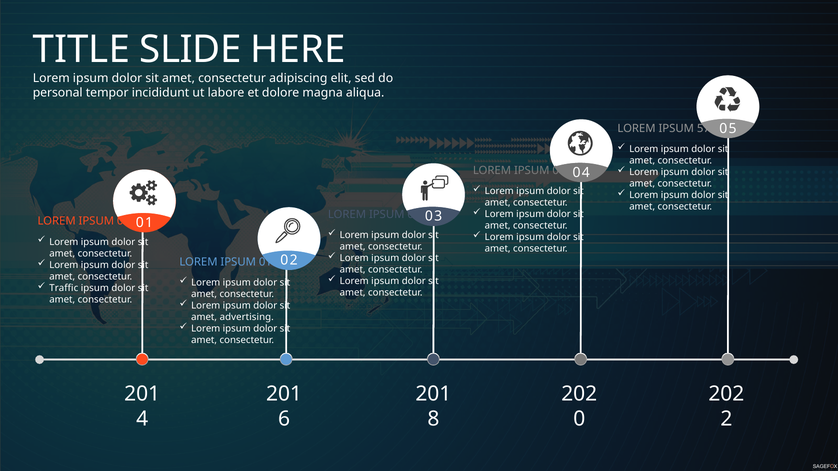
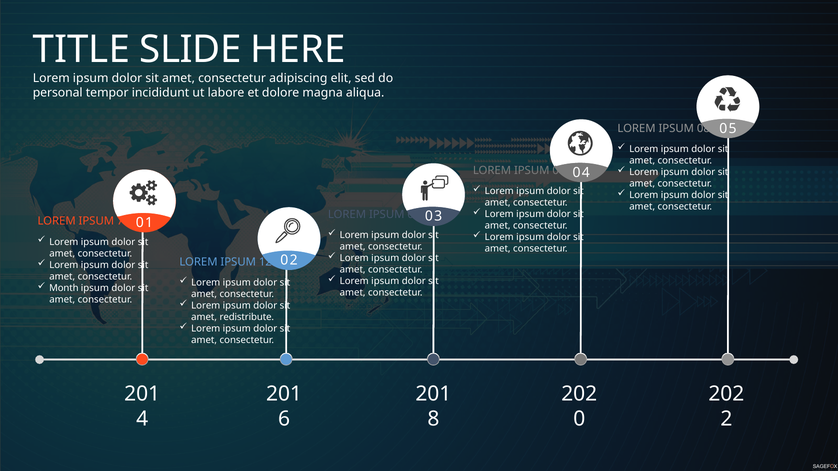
57: 57 -> 08
07: 07 -> 71
IPSUM 01: 01 -> 12
Traffic: Traffic -> Month
advertising: advertising -> redistribute
